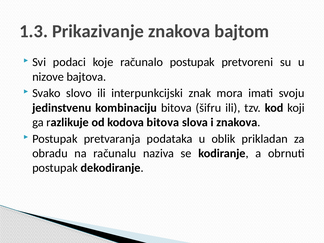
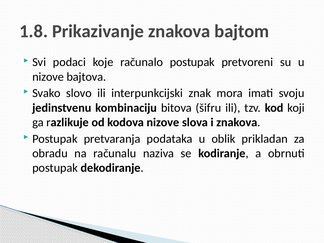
1.3: 1.3 -> 1.8
kodova bitova: bitova -> nizove
